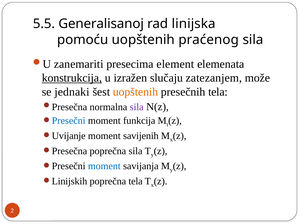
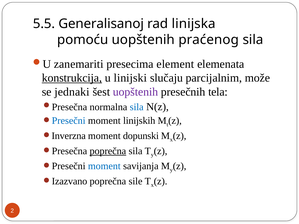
izražen: izražen -> linijski
zatezanjem: zatezanjem -> parcijalnim
uopštenih at (136, 92) colour: orange -> purple
sila at (137, 107) colour: purple -> blue
funkcija: funkcija -> linijskih
Uvijanje: Uvijanje -> Inverzna
savijenih: savijenih -> dopunski
poprečna at (108, 151) underline: none -> present
Linijskih: Linijskih -> Izazvano
poprečna tela: tela -> sile
